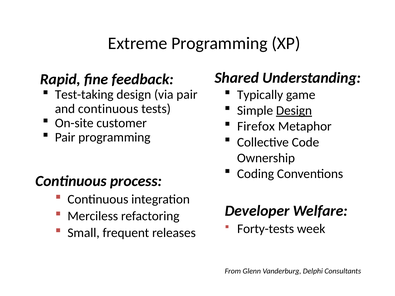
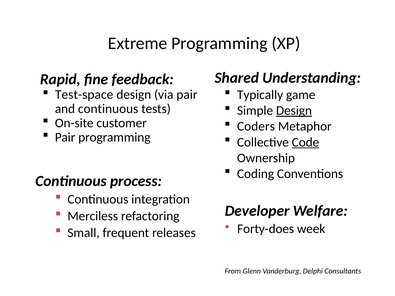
Test-taking: Test-taking -> Test-space
Firefox: Firefox -> Coders
Code underline: none -> present
Forty-tests: Forty-tests -> Forty-does
